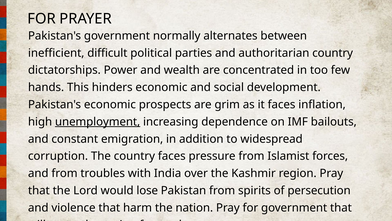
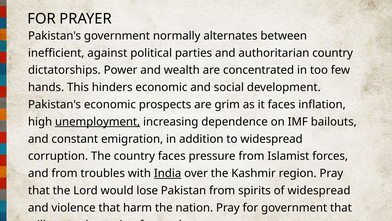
difficult: difficult -> against
India underline: none -> present
of persecution: persecution -> widespread
